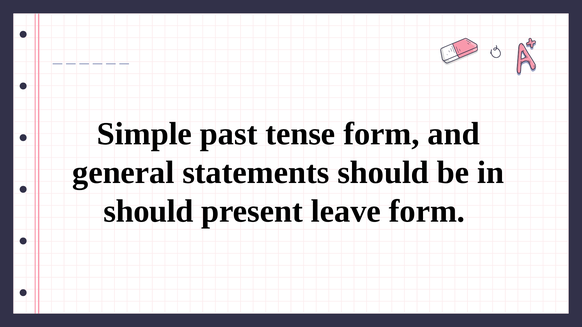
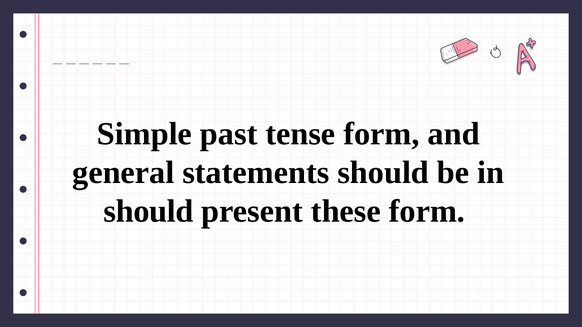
leave: leave -> these
